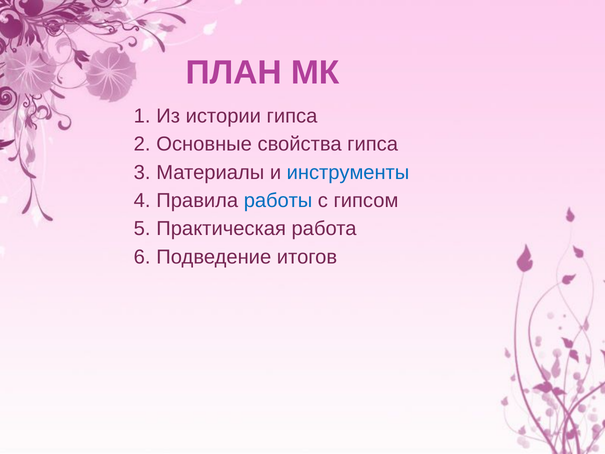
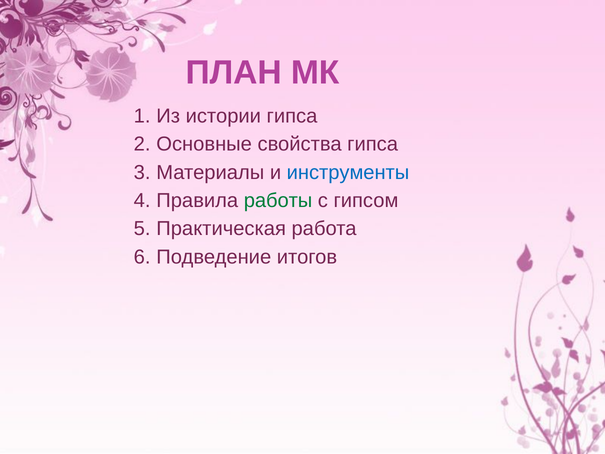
работы colour: blue -> green
